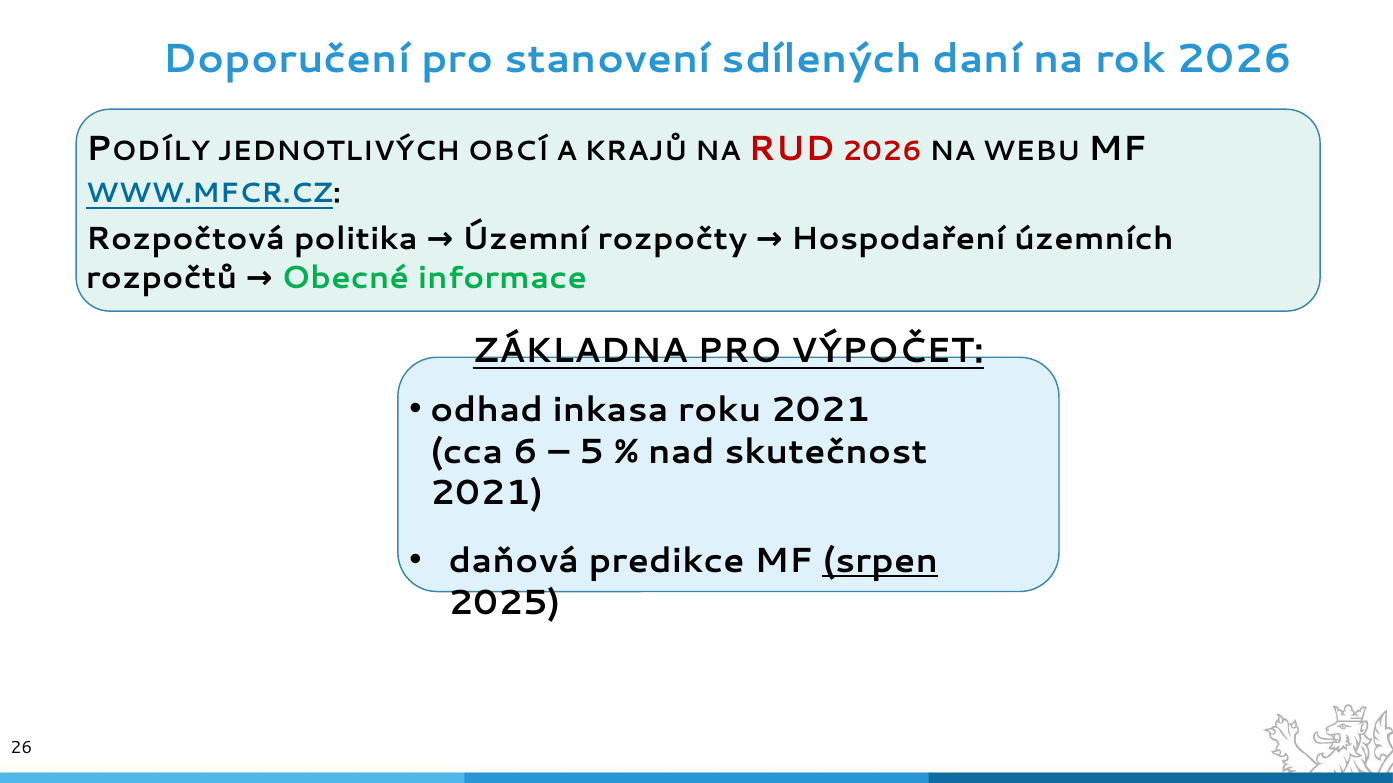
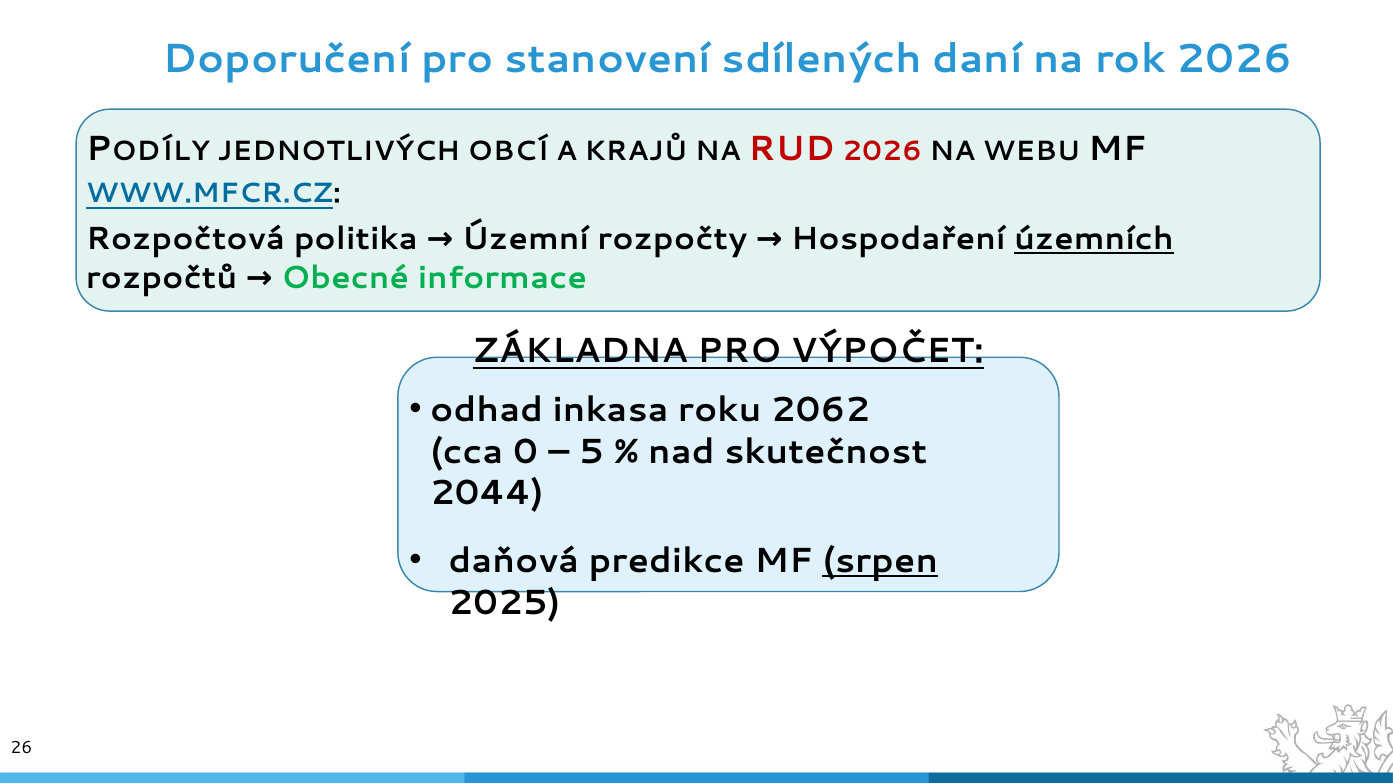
územních underline: none -> present
roku 2021: 2021 -> 2062
6: 6 -> 0
2021 at (487, 494): 2021 -> 2044
